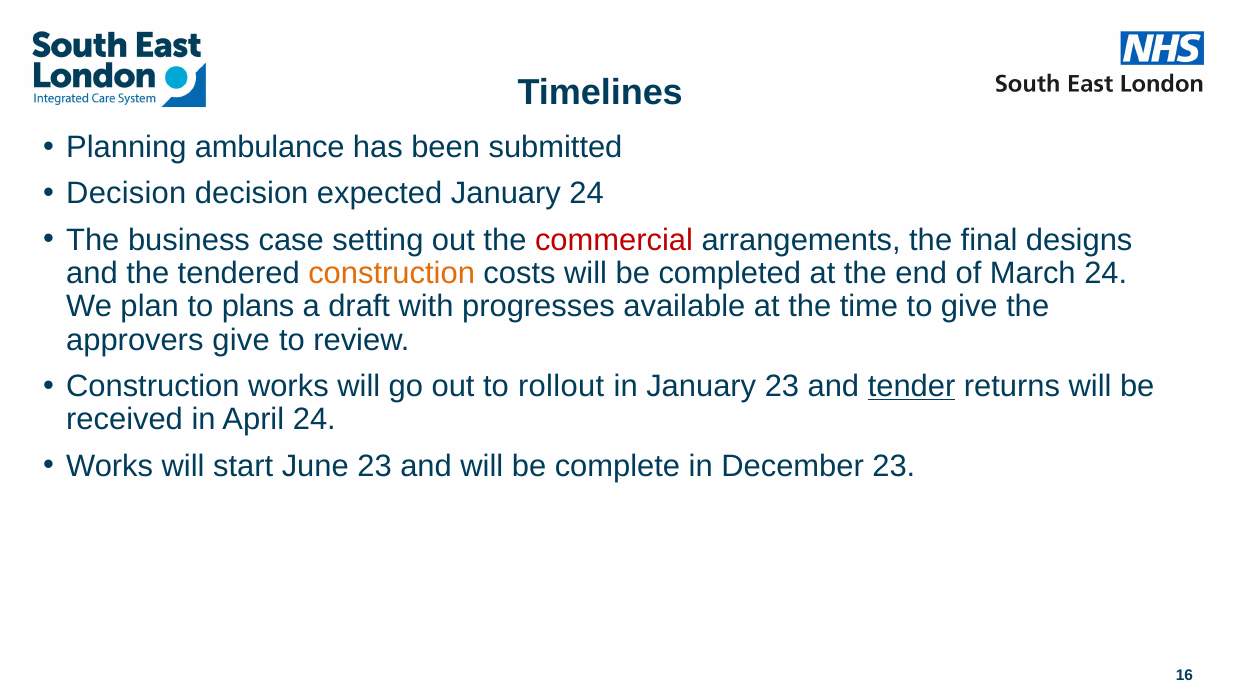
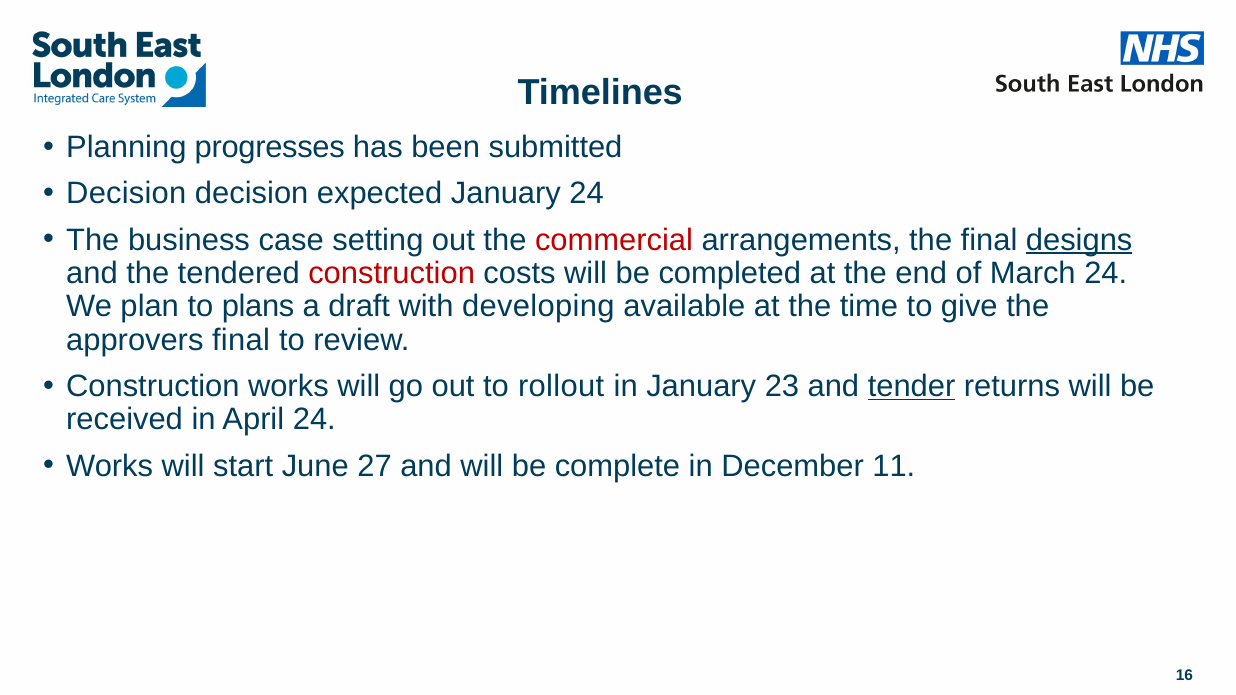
ambulance: ambulance -> progresses
designs underline: none -> present
construction at (392, 273) colour: orange -> red
progresses: progresses -> developing
approvers give: give -> final
June 23: 23 -> 27
December 23: 23 -> 11
